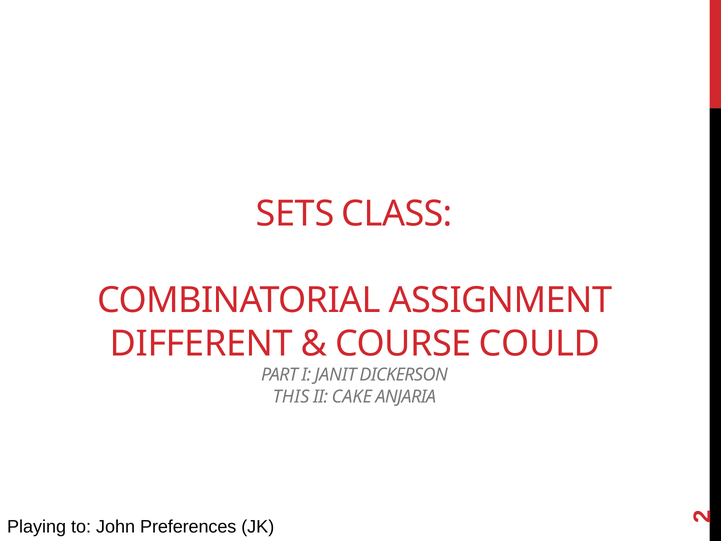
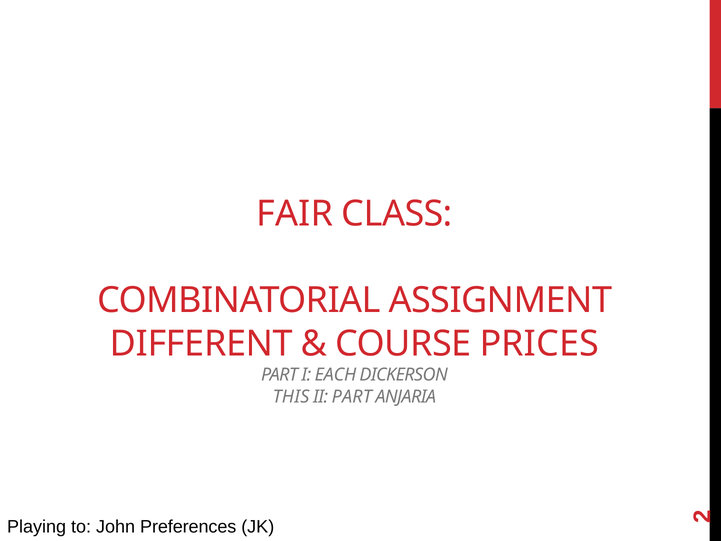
SETS: SETS -> FAIR
COULD: COULD -> PRICES
JANIT: JANIT -> EACH
II CAKE: CAKE -> PART
